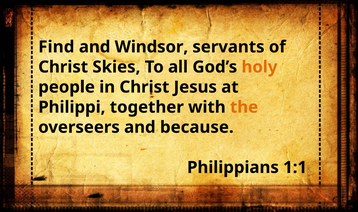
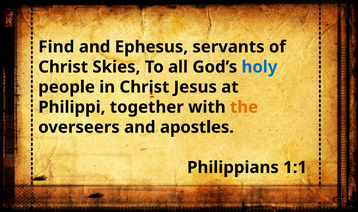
Windsor: Windsor -> Ephesus
holy colour: orange -> blue
because: because -> apostles
